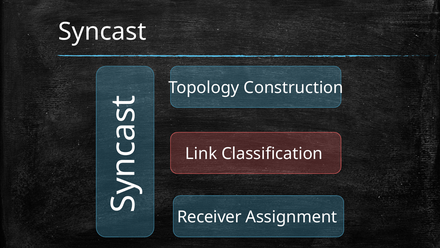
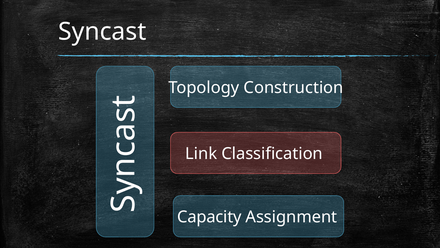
Receiver: Receiver -> Capacity
